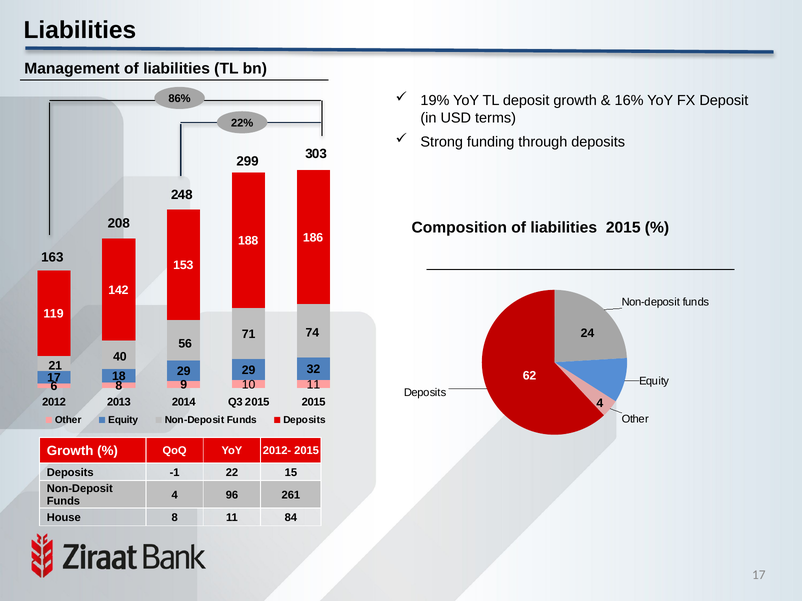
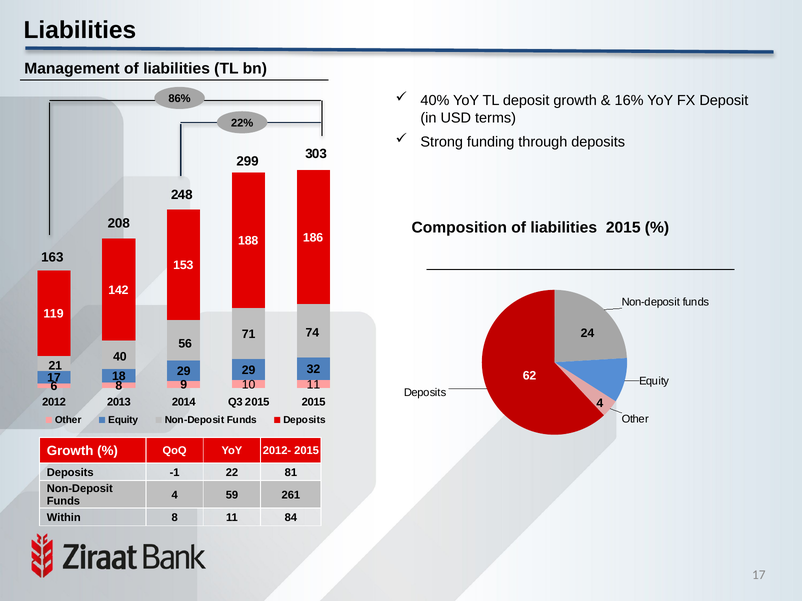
19%: 19% -> 40%
15: 15 -> 81
96: 96 -> 59
House: House -> Within
